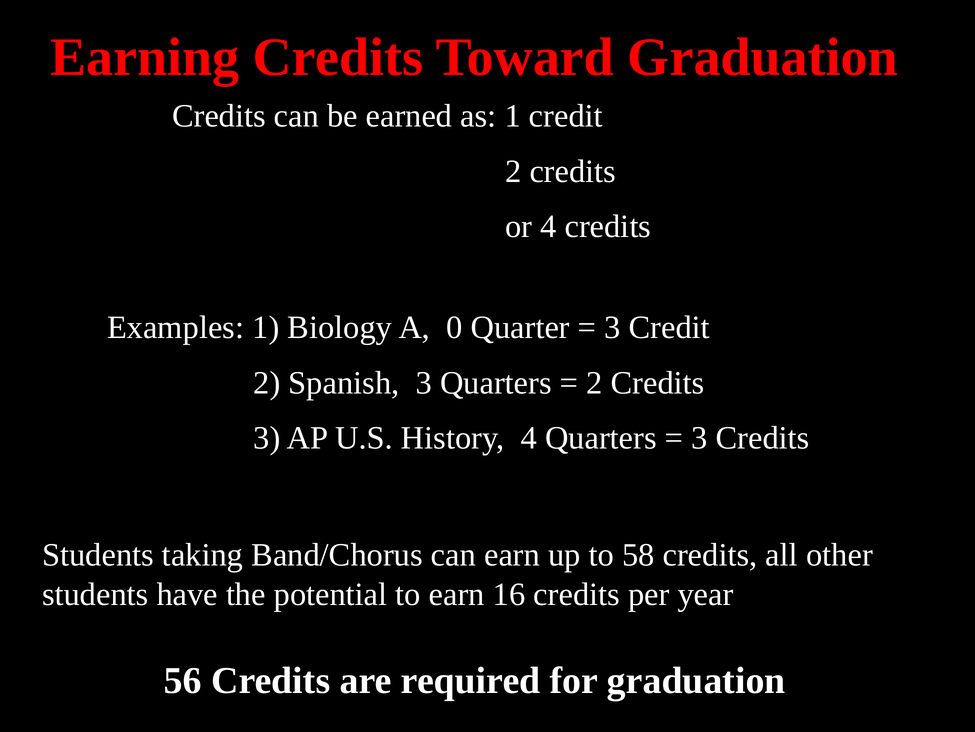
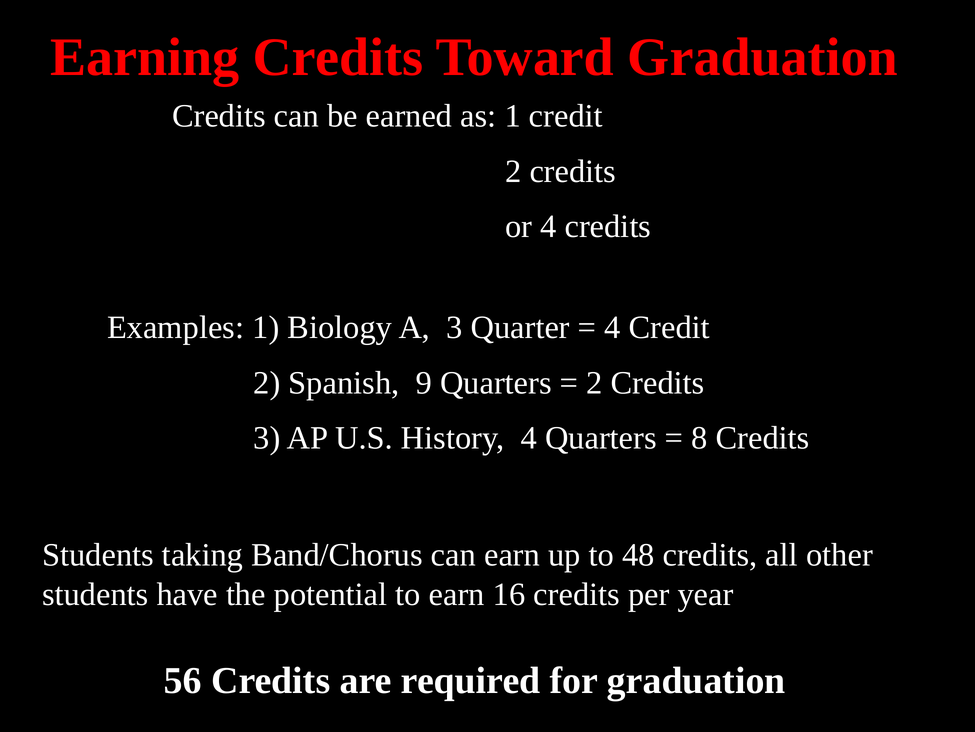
A 0: 0 -> 3
3 at (612, 327): 3 -> 4
Spanish 3: 3 -> 9
3 at (699, 438): 3 -> 8
58: 58 -> 48
